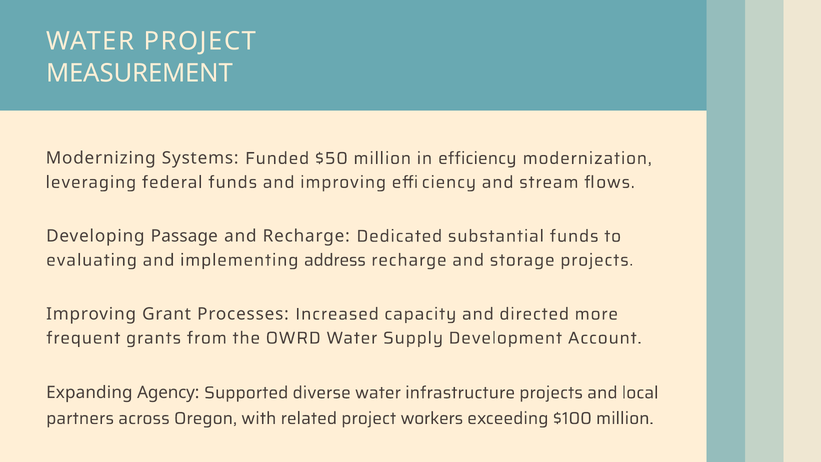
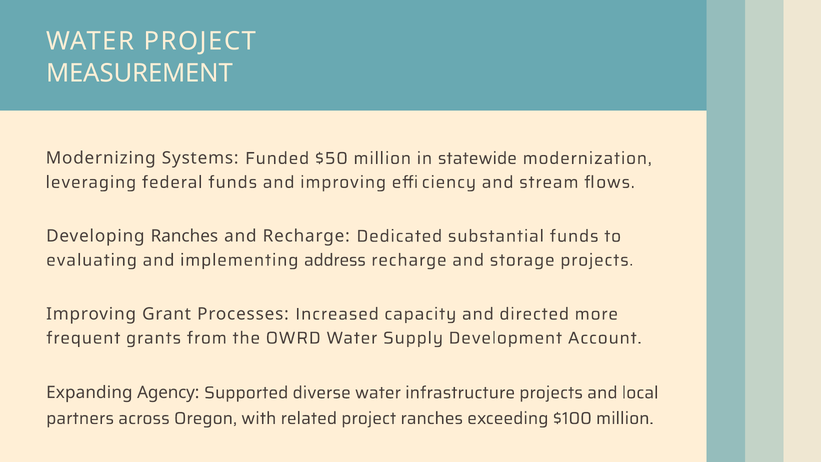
in efficiency: efficiency -> statewide
Developing Passage: Passage -> Ranches
project workers: workers -> ranches
